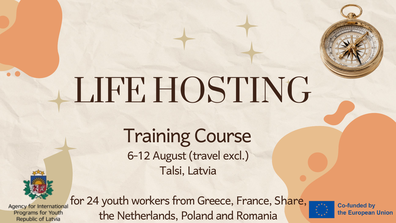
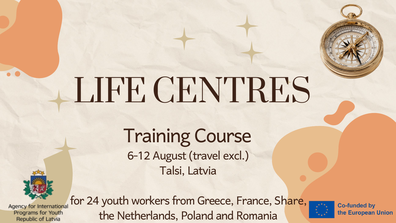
HOSTING: HOSTING -> CENTRES
